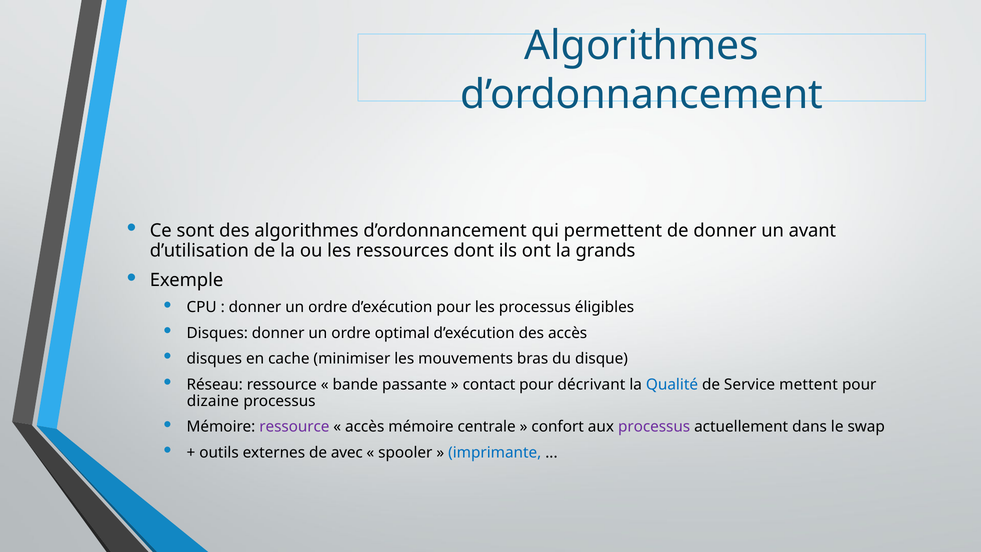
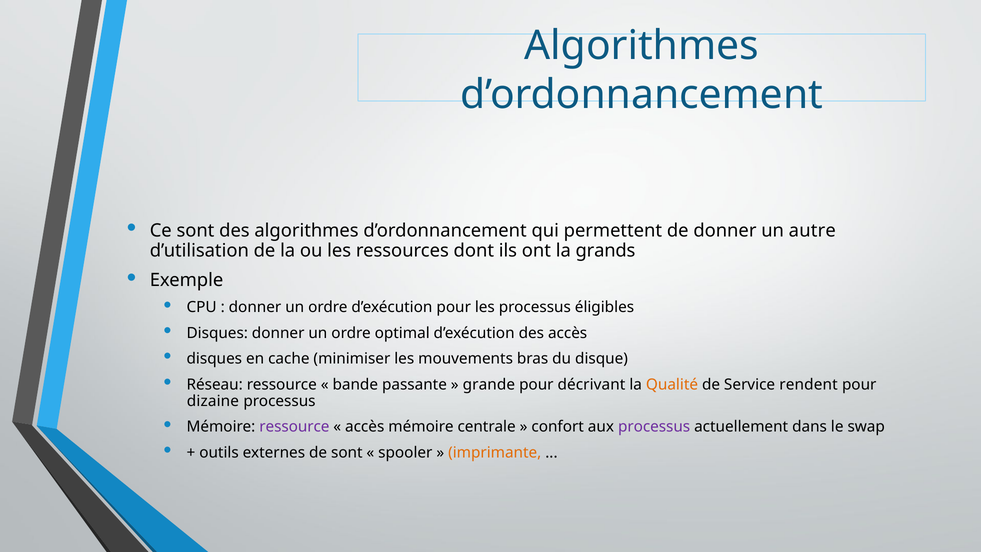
avant: avant -> autre
contact: contact -> grande
Qualité colour: blue -> orange
mettent: mettent -> rendent
de avec: avec -> sont
imprimante colour: blue -> orange
